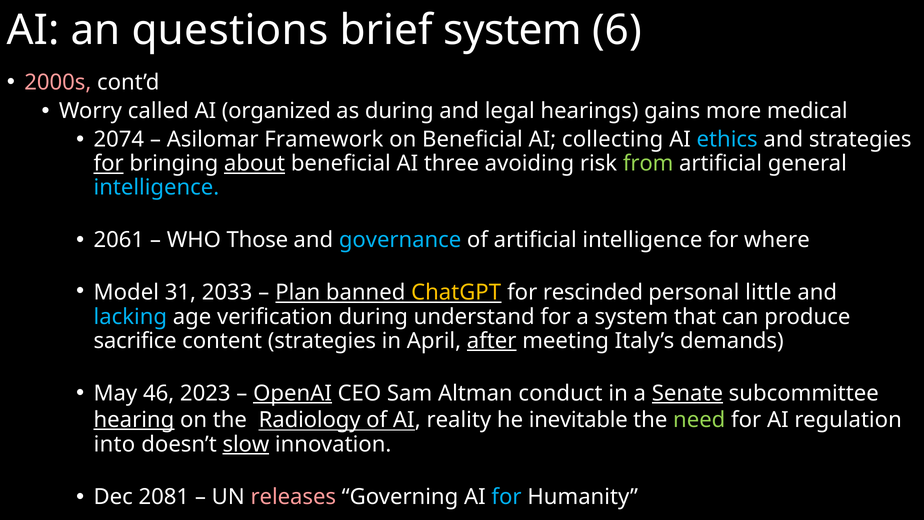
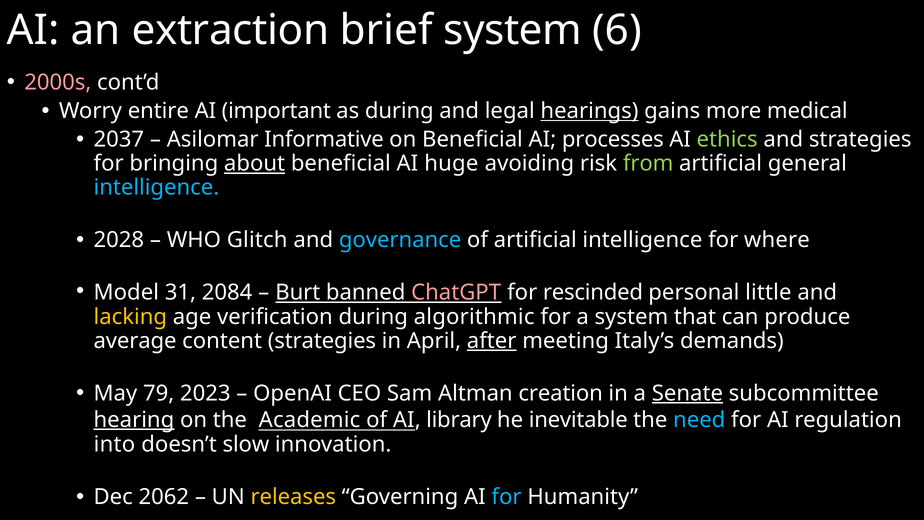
questions: questions -> extraction
called: called -> entire
organized: organized -> important
hearings underline: none -> present
2074: 2074 -> 2037
Framework: Framework -> Informative
collecting: collecting -> processes
ethics colour: light blue -> light green
for at (109, 164) underline: present -> none
three: three -> huge
2061: 2061 -> 2028
Those: Those -> Glitch
2033: 2033 -> 2084
Plan: Plan -> Burt
ChatGPT colour: yellow -> pink
lacking colour: light blue -> yellow
understand: understand -> algorithmic
sacrifice: sacrifice -> average
46: 46 -> 79
OpenAI underline: present -> none
conduct: conduct -> creation
Radiology: Radiology -> Academic
reality: reality -> library
need colour: light green -> light blue
slow underline: present -> none
2081: 2081 -> 2062
releases colour: pink -> yellow
